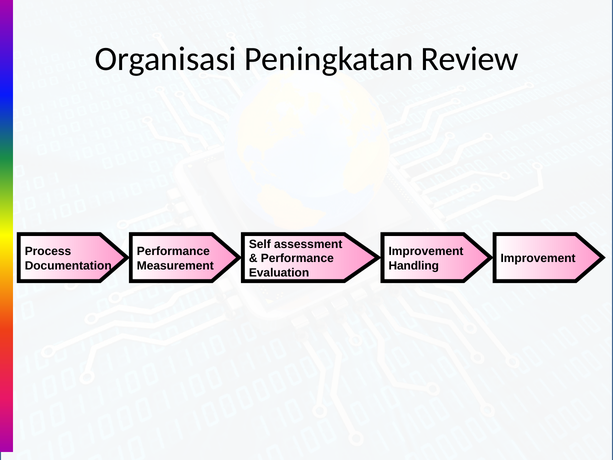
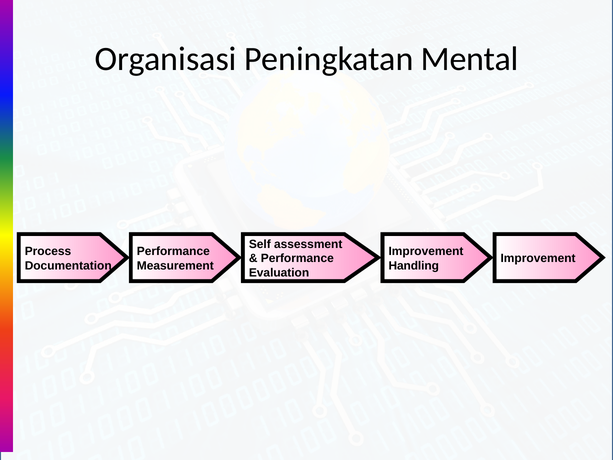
Review: Review -> Mental
